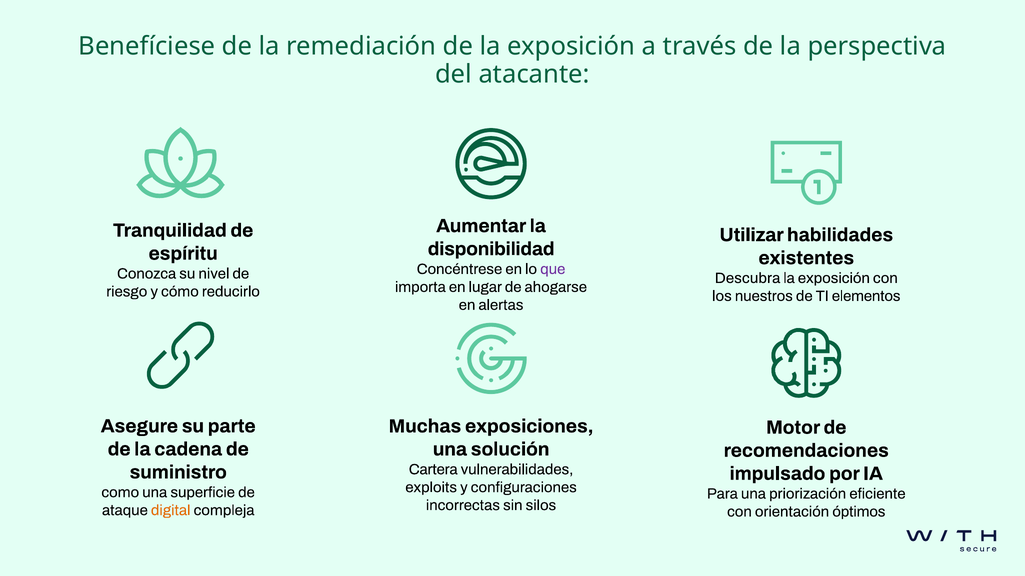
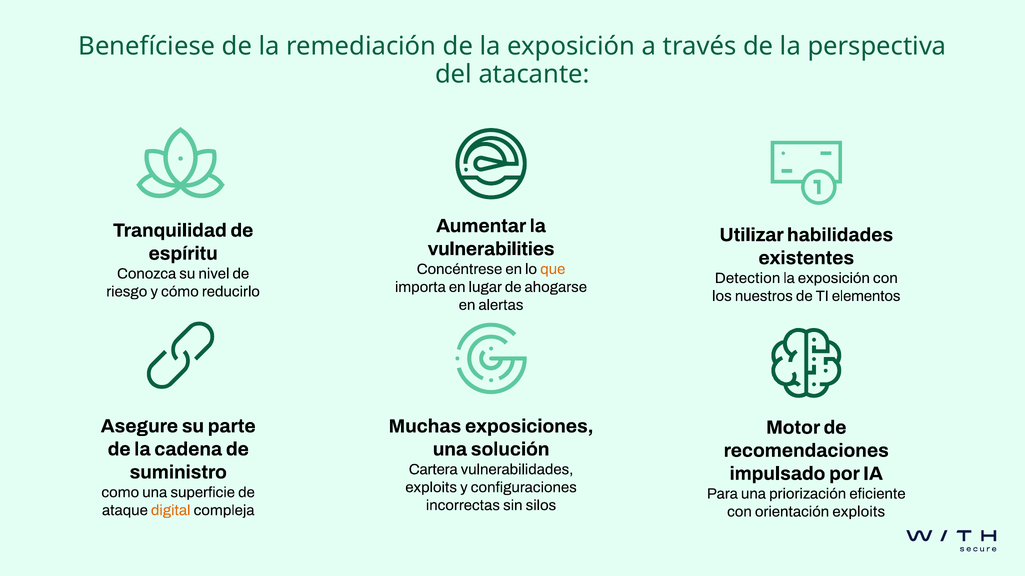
disponibilidad: disponibilidad -> vulnerabilities
que colour: purple -> orange
Descubra: Descubra -> Detection
orientación óptimos: óptimos -> exploits
